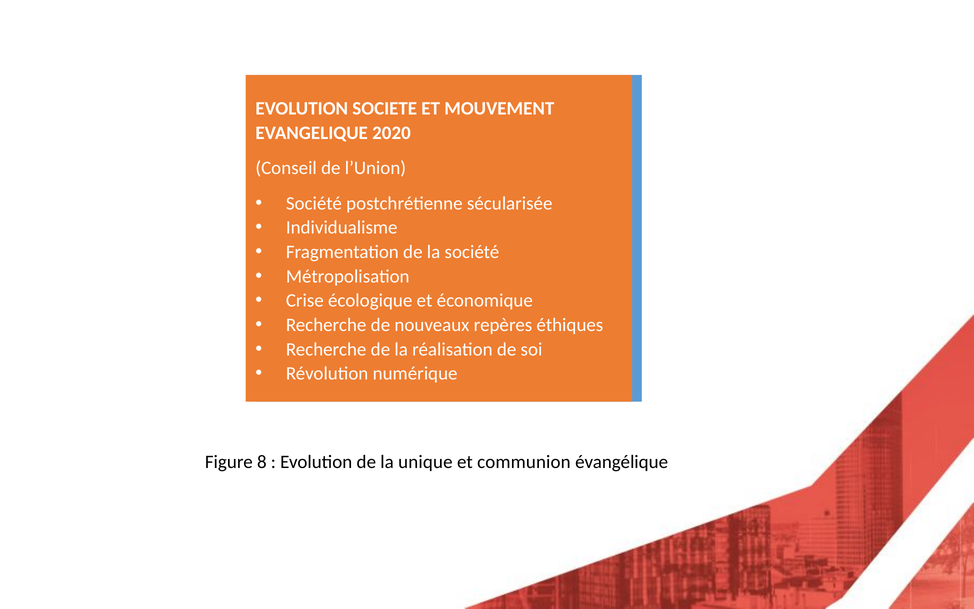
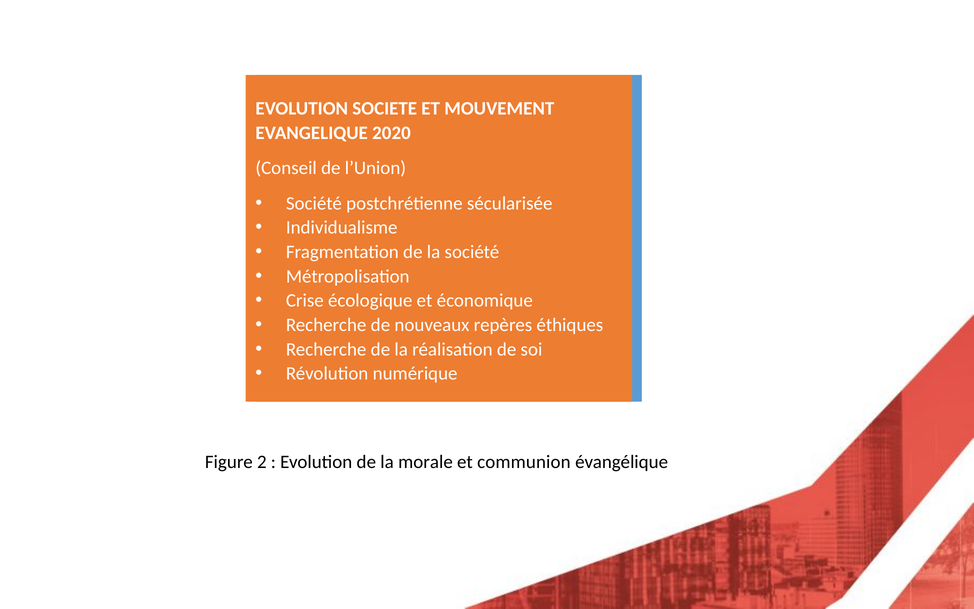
8: 8 -> 2
unique: unique -> morale
